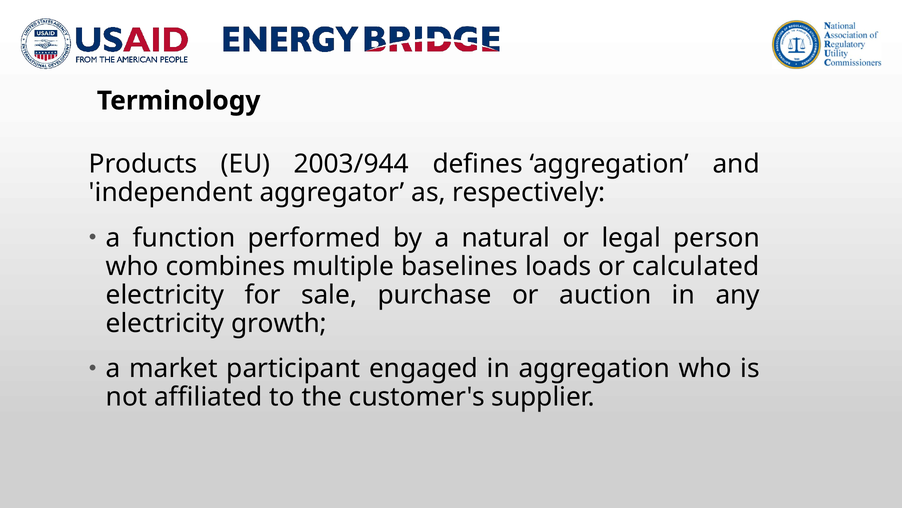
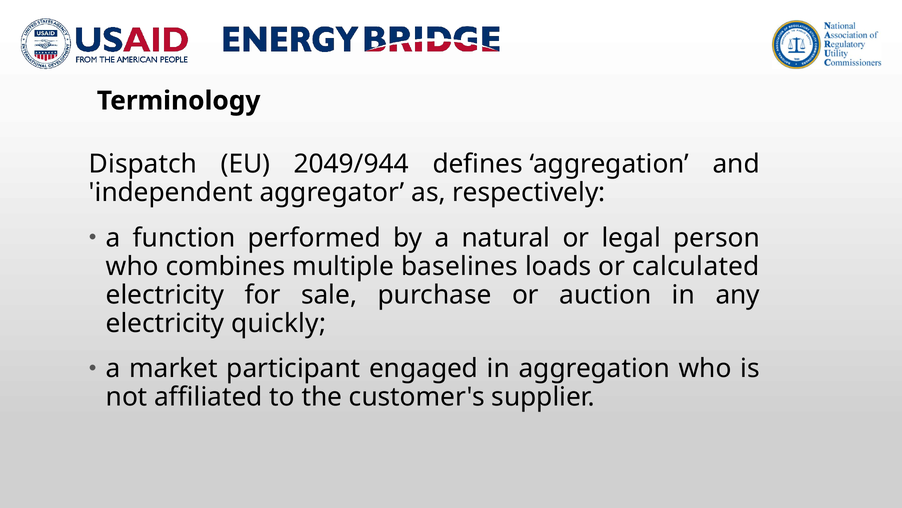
Products: Products -> Dispatch
2003/944: 2003/944 -> 2049/944
growth: growth -> quickly
